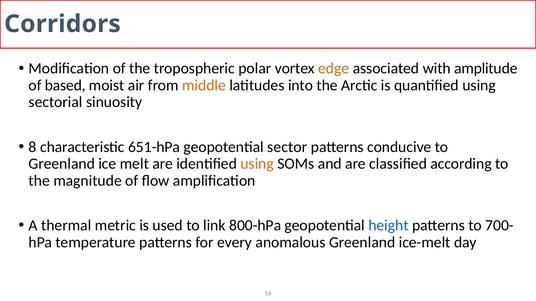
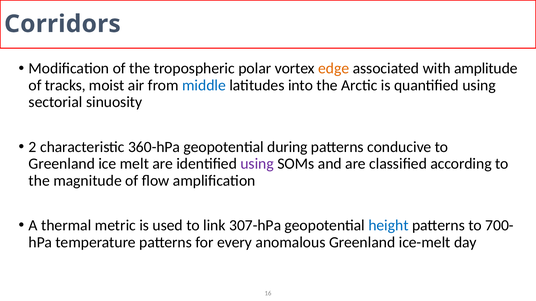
based: based -> tracks
middle colour: orange -> blue
8: 8 -> 2
651-hPa: 651-hPa -> 360-hPa
sector: sector -> during
using at (257, 164) colour: orange -> purple
800-hPa: 800-hPa -> 307-hPa
